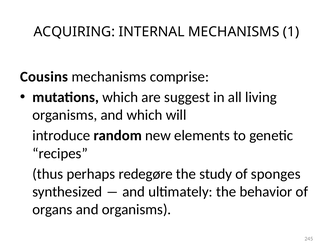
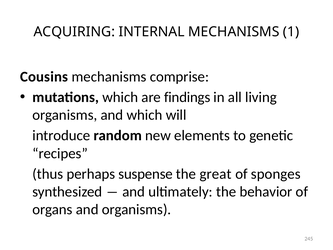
suggest: suggest -> findings
redegøre: redegøre -> suspense
study: study -> great
